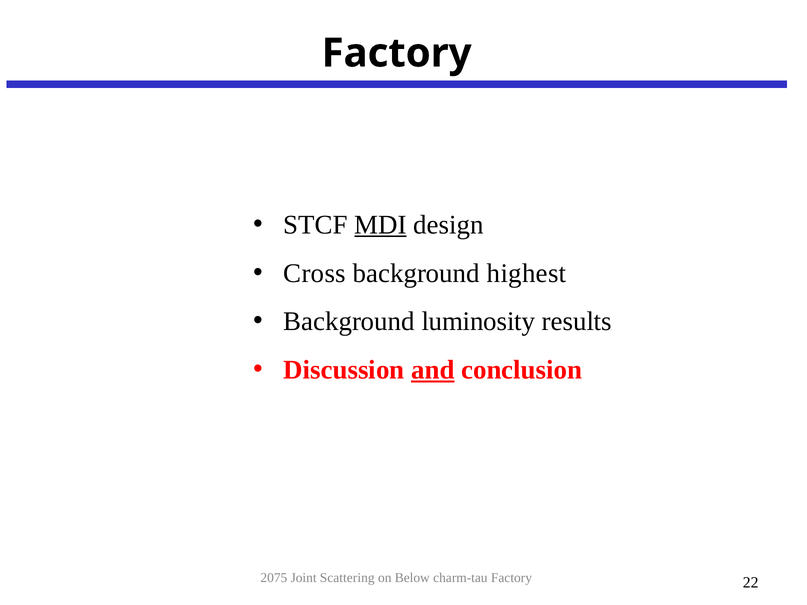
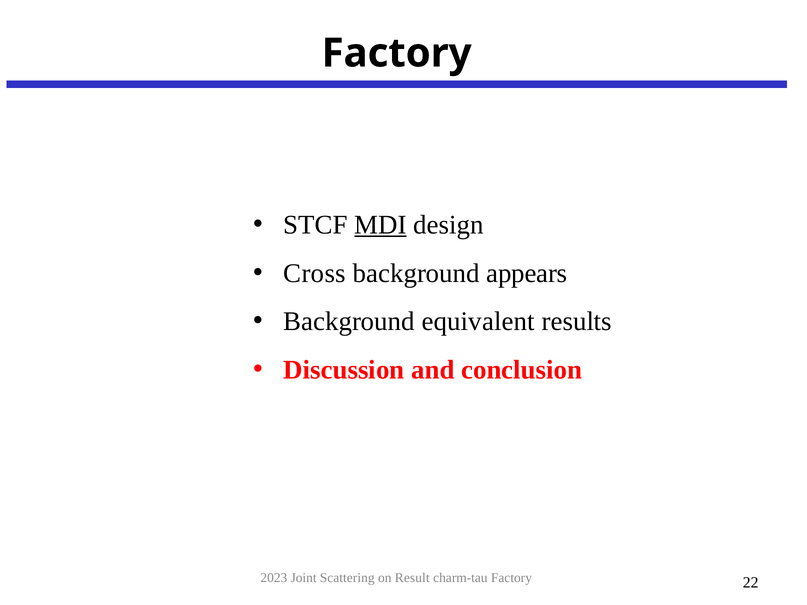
highest: highest -> appears
luminosity: luminosity -> equivalent
and underline: present -> none
2075: 2075 -> 2023
Below: Below -> Result
